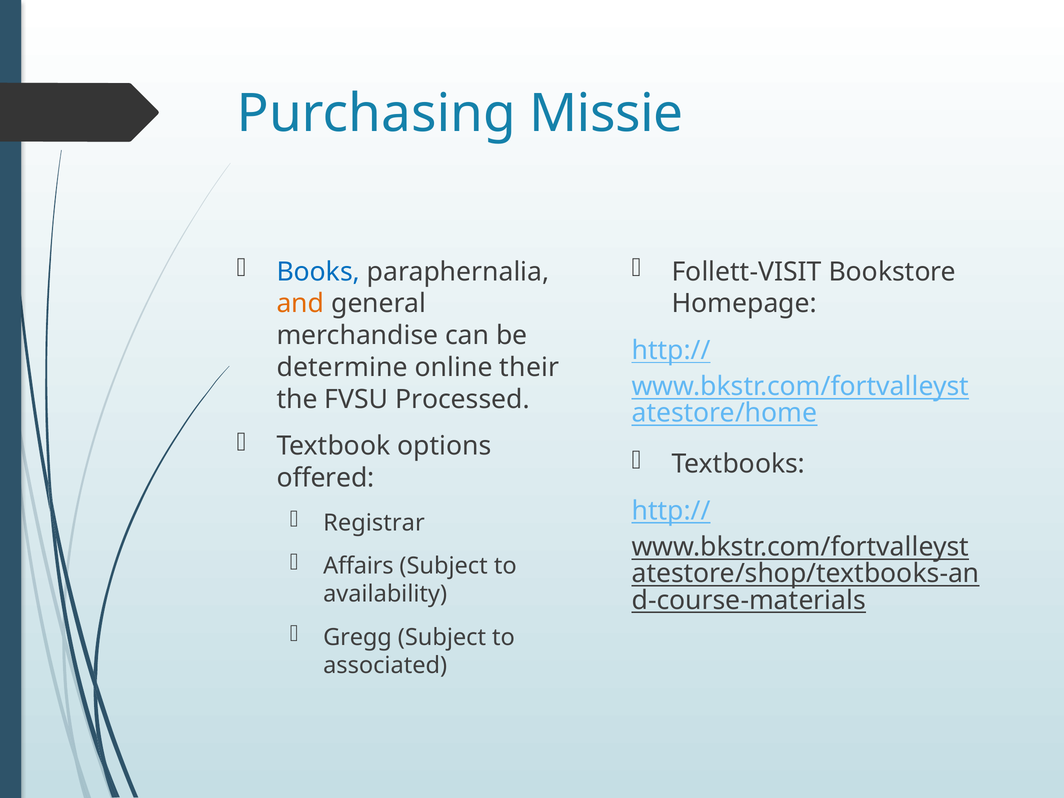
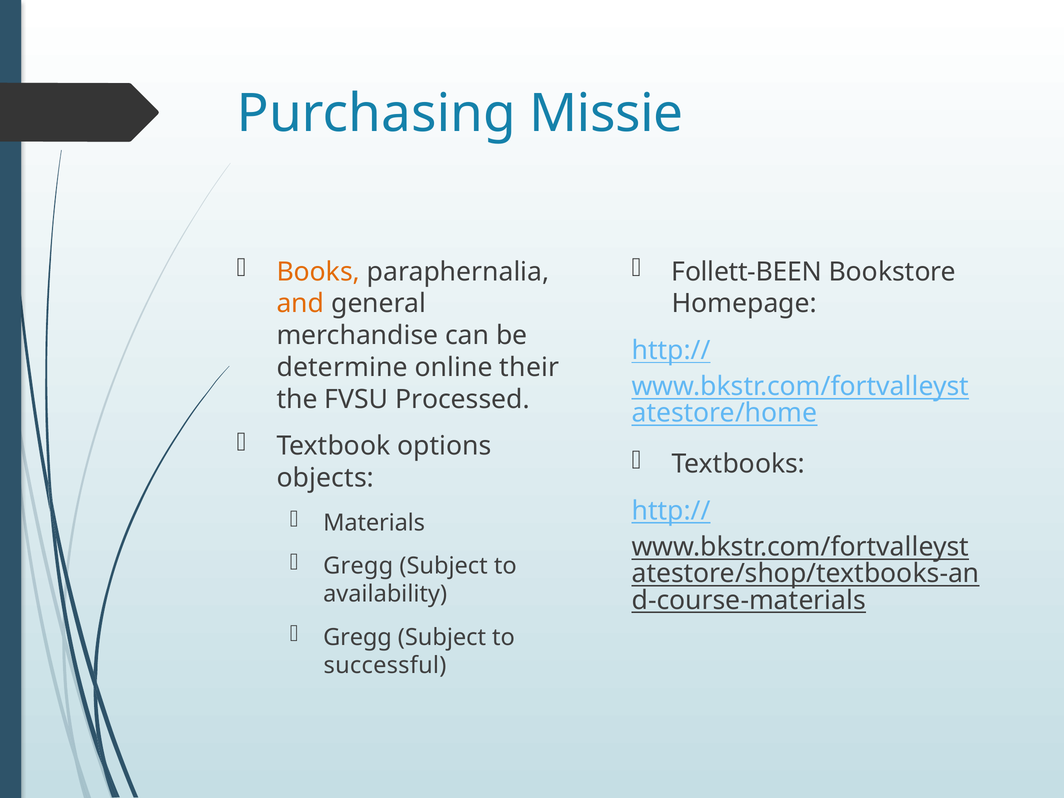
Books colour: blue -> orange
Follett-VISIT: Follett-VISIT -> Follett-BEEN
offered: offered -> objects
Registrar: Registrar -> Materials
Affairs at (358, 566): Affairs -> Gregg
associated: associated -> successful
